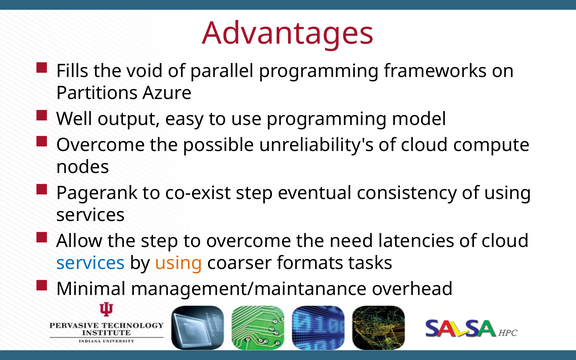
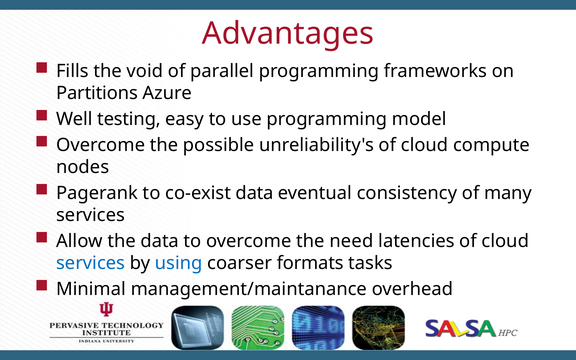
output: output -> testing
co-exist step: step -> data
of using: using -> many
the step: step -> data
using at (179, 263) colour: orange -> blue
